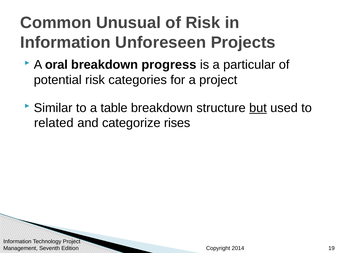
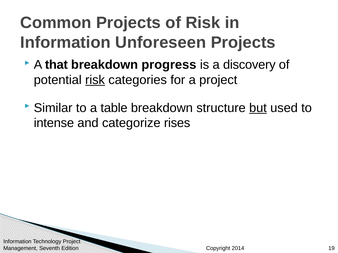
Common Unusual: Unusual -> Projects
oral: oral -> that
particular: particular -> discovery
risk at (95, 80) underline: none -> present
related: related -> intense
